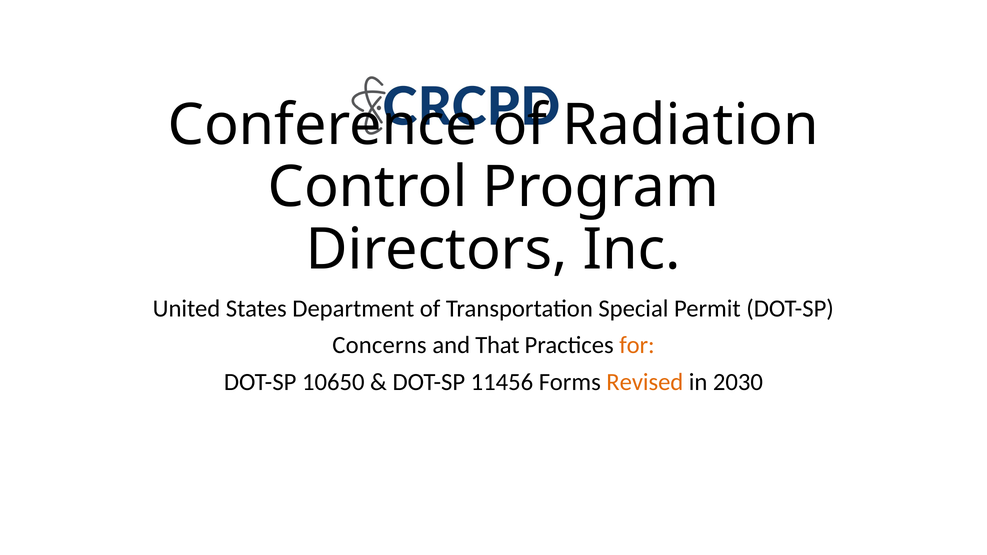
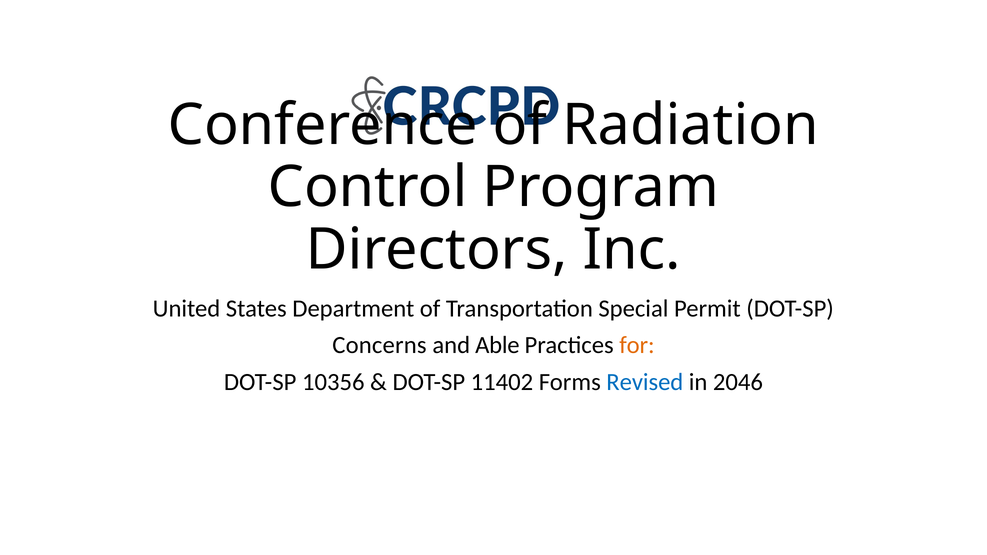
That: That -> Able
10650: 10650 -> 10356
11456: 11456 -> 11402
Revised colour: orange -> blue
2030: 2030 -> 2046
